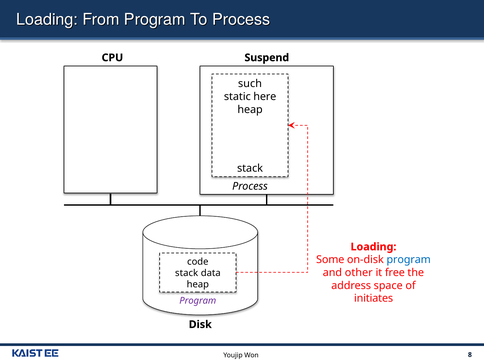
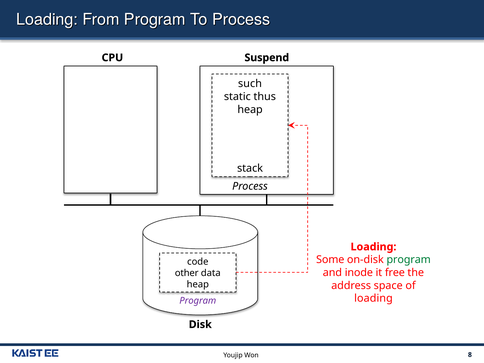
here: here -> thus
program at (409, 260) colour: blue -> green
other: other -> inode
stack at (187, 273): stack -> other
initiates at (374, 298): initiates -> loading
